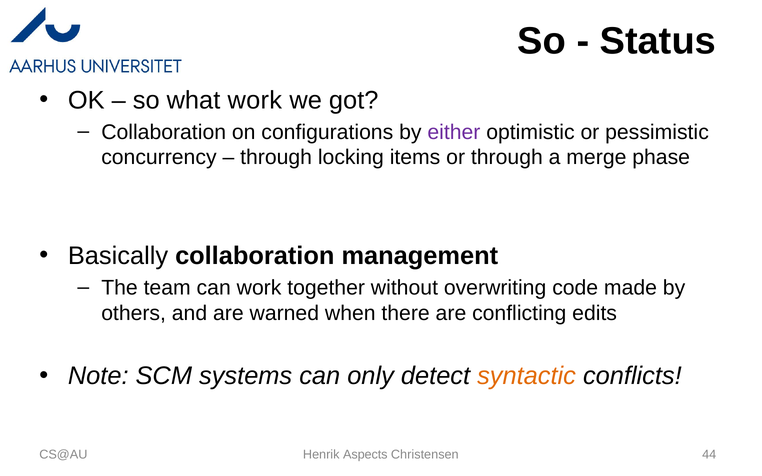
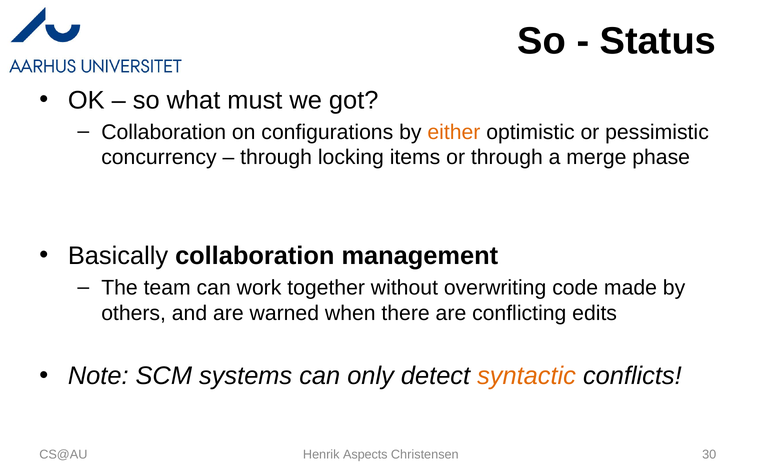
what work: work -> must
either colour: purple -> orange
44: 44 -> 30
